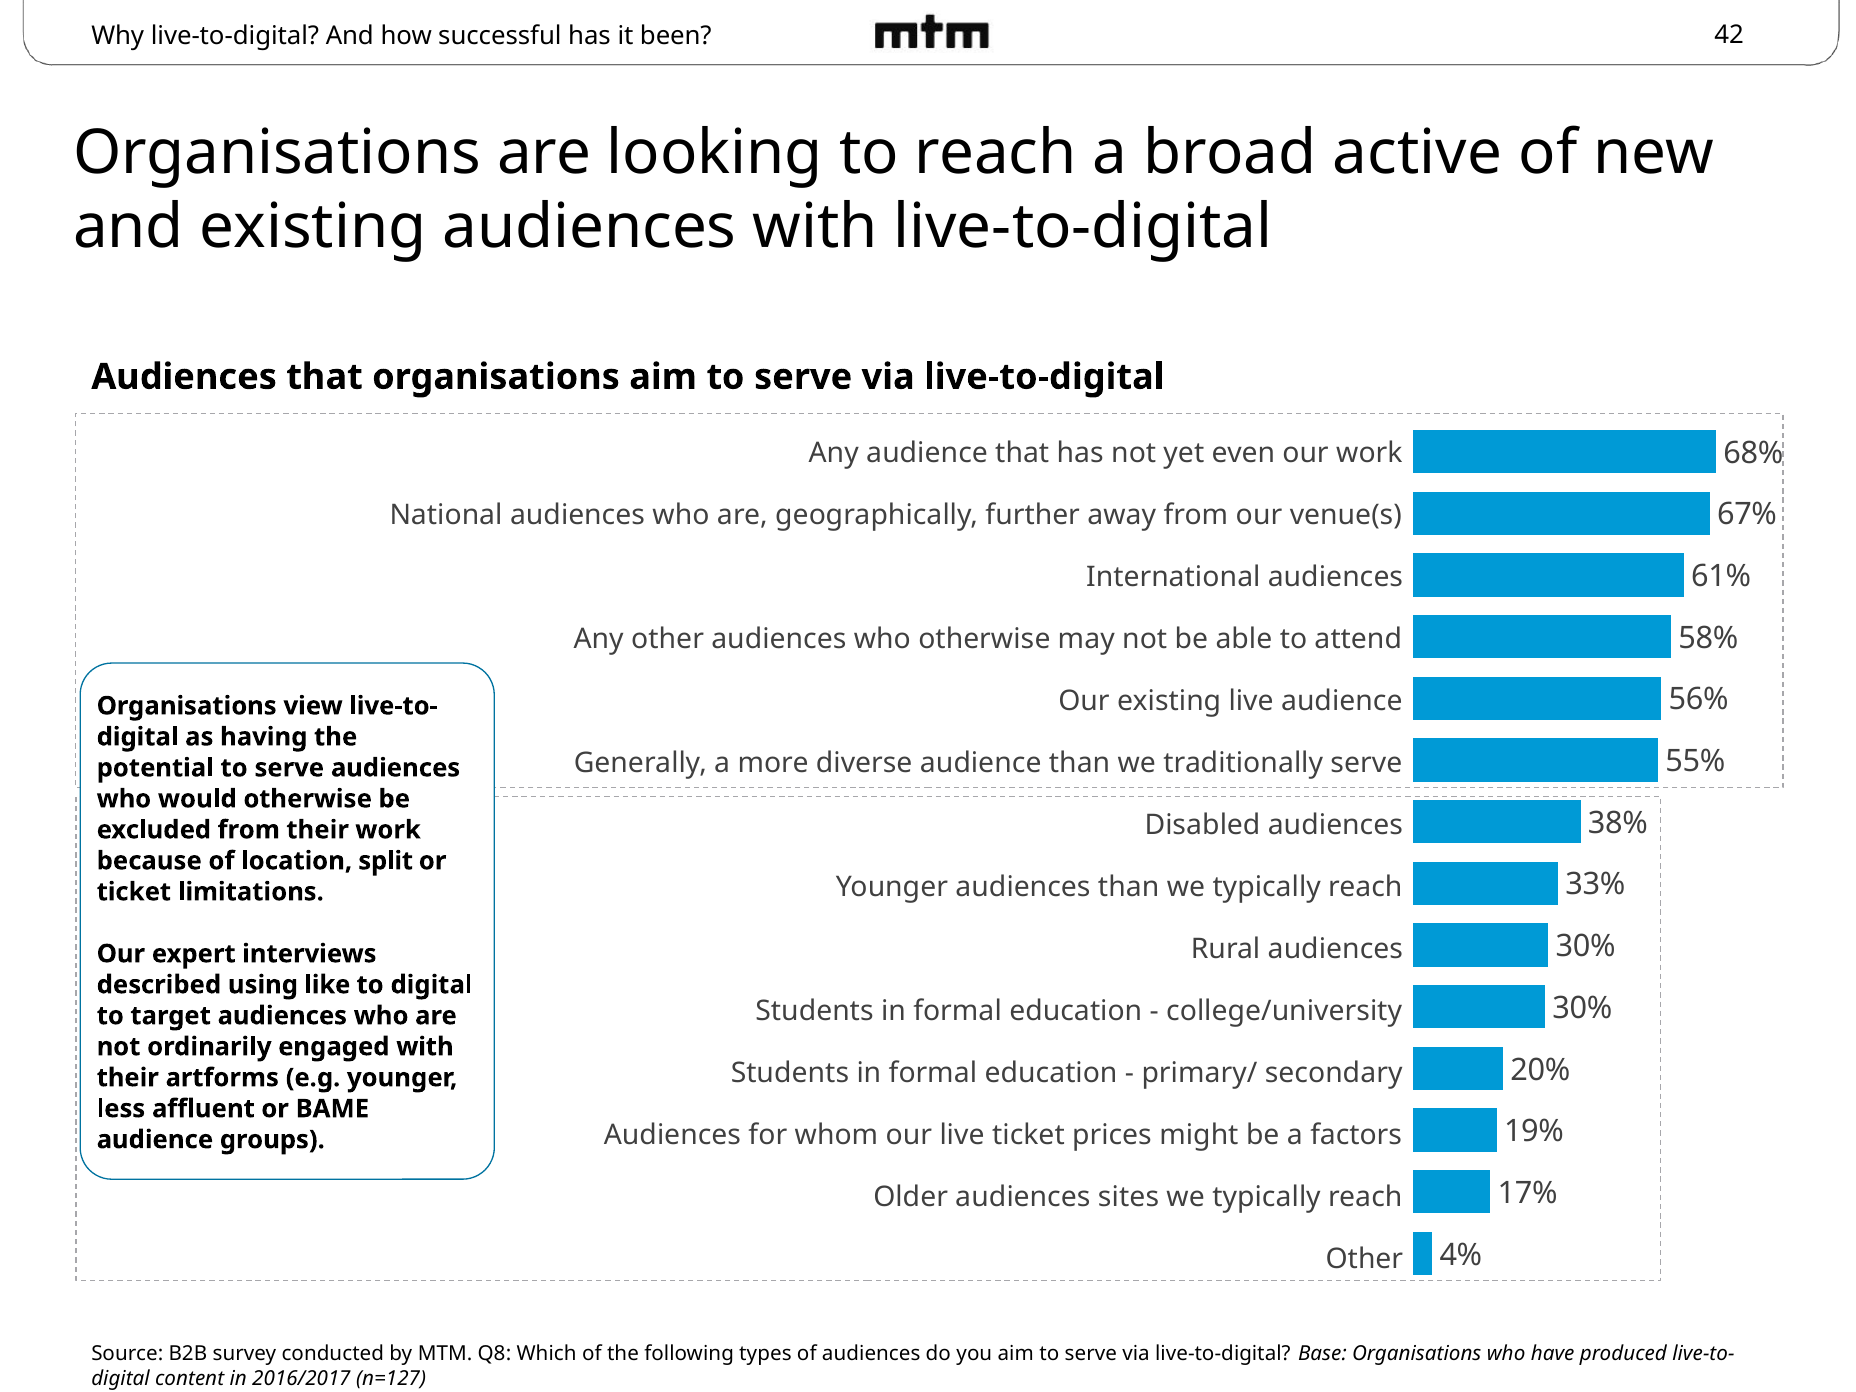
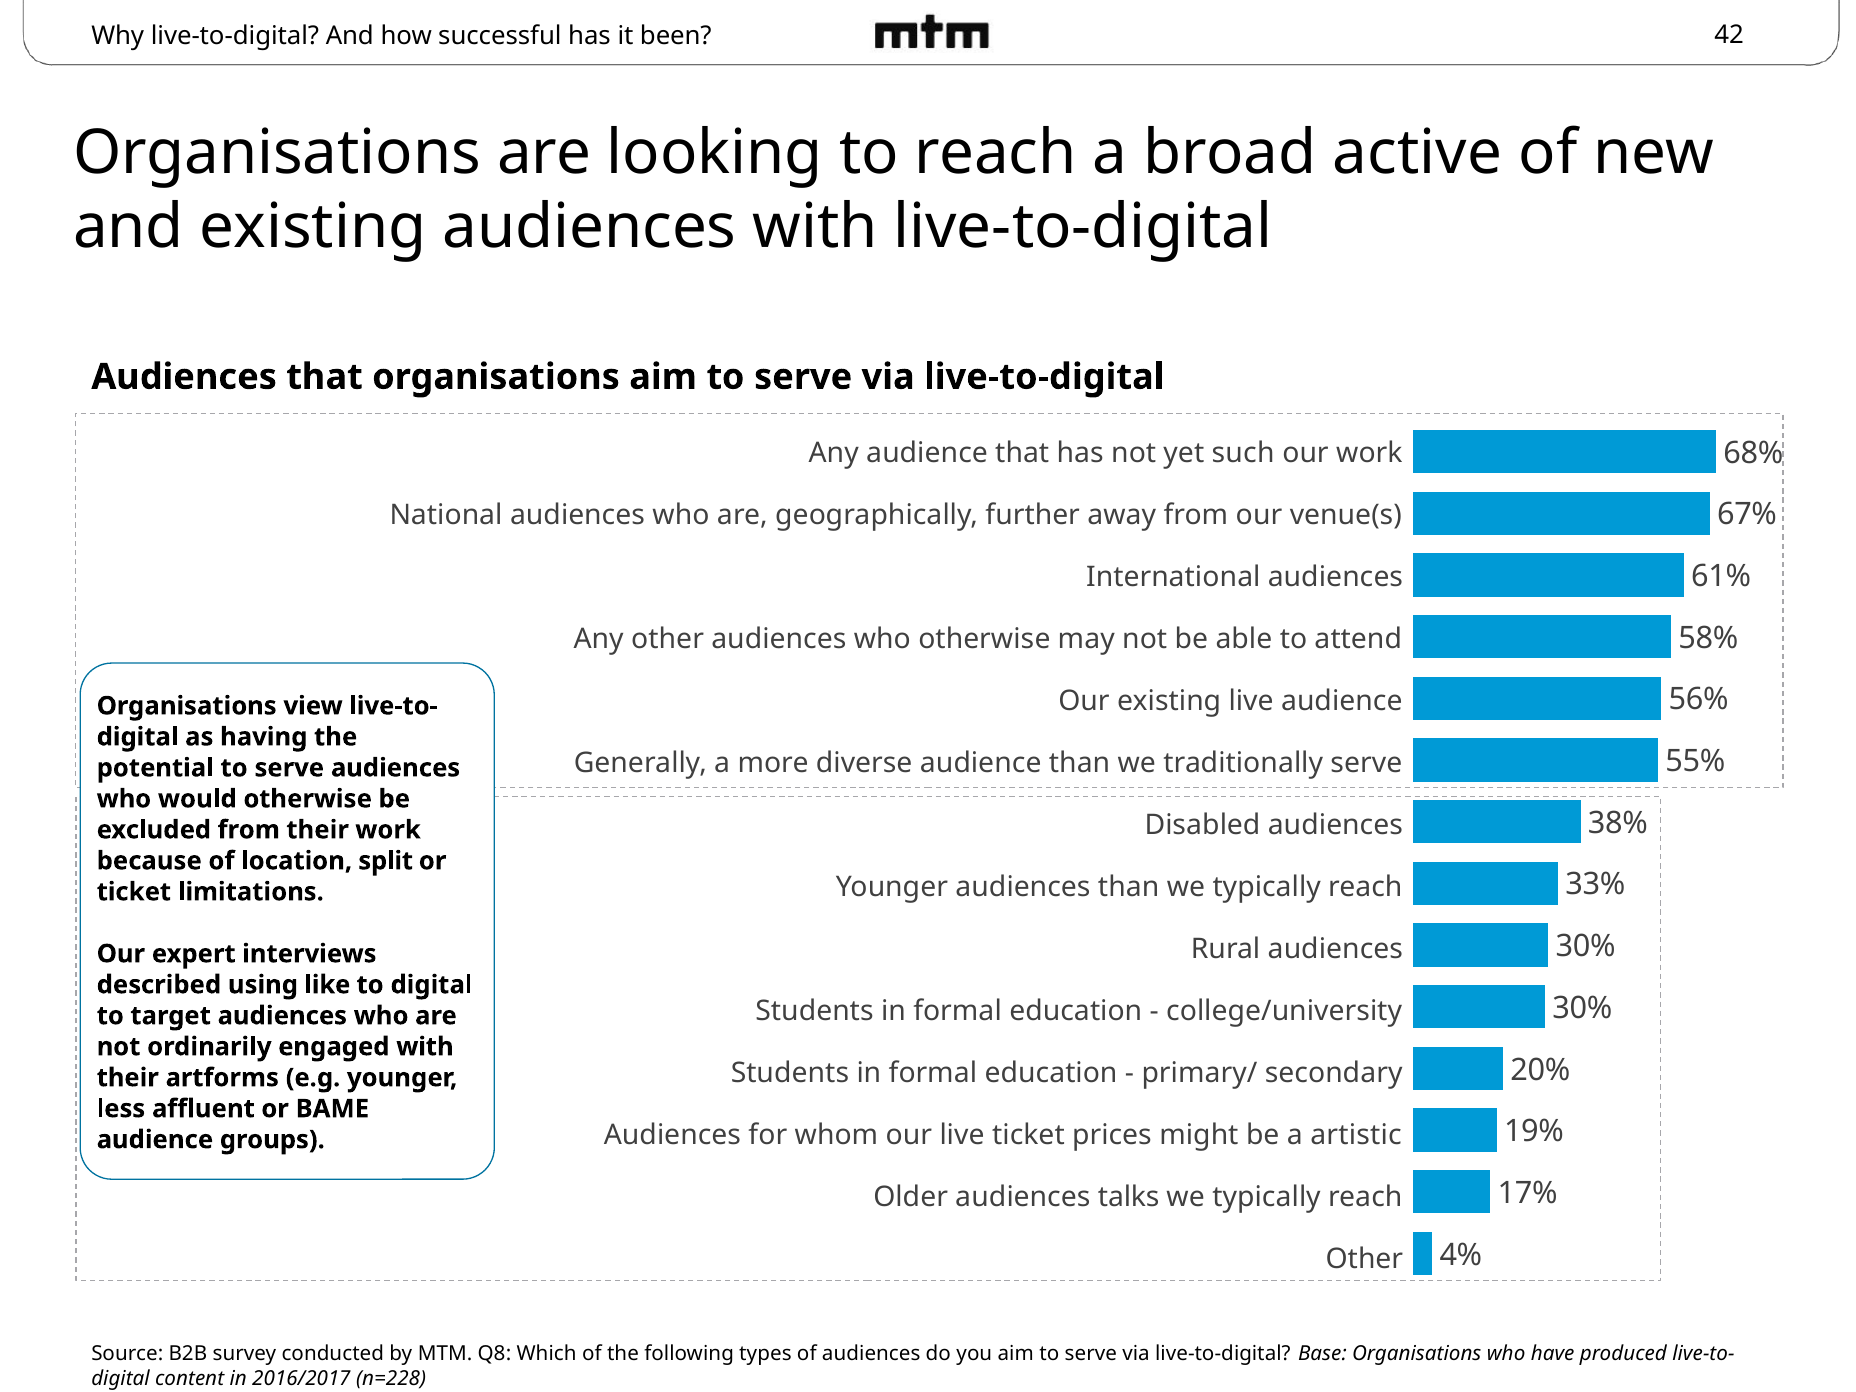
even: even -> such
factors: factors -> artistic
sites: sites -> talks
n=127: n=127 -> n=228
